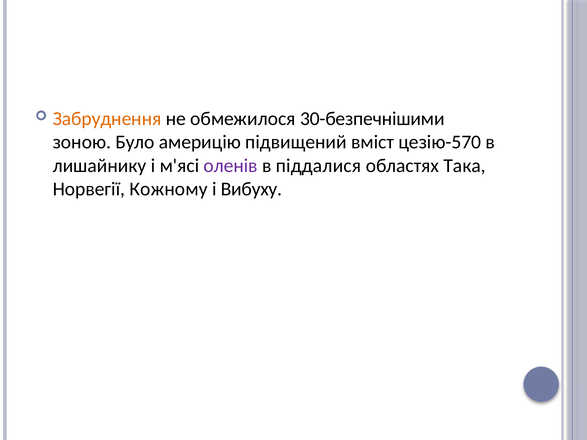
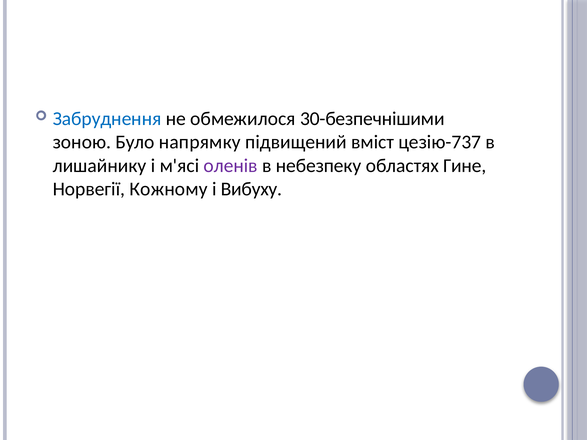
Забруднення colour: orange -> blue
америцію: америцію -> напрямку
цезію-570: цезію-570 -> цезію-737
піддалися: піддалися -> небезпеку
Така: Така -> Гине
